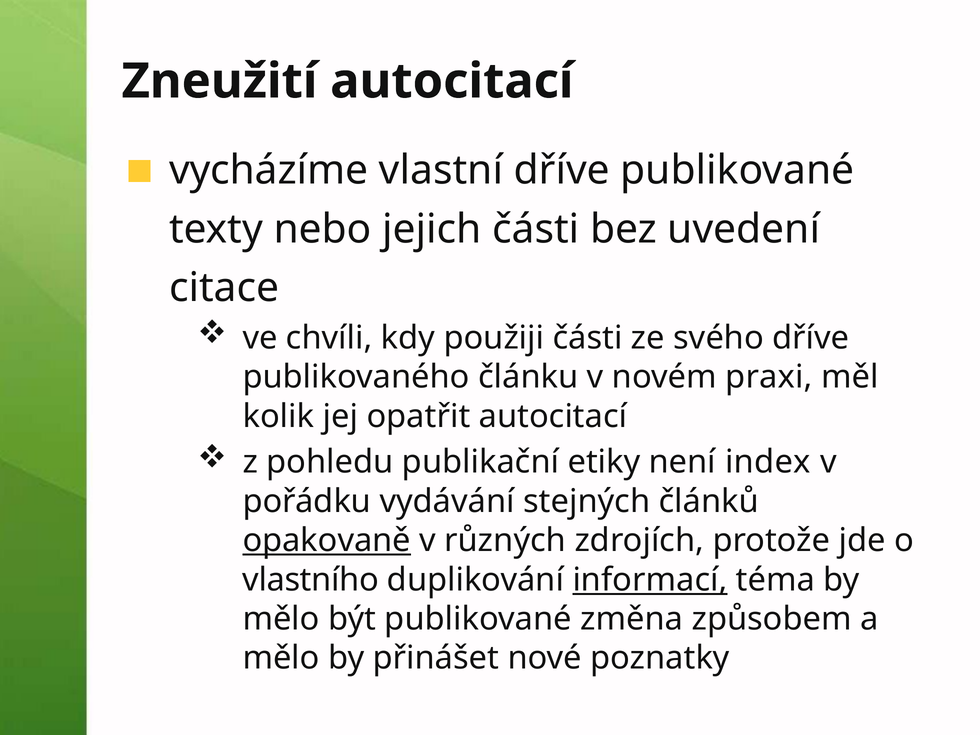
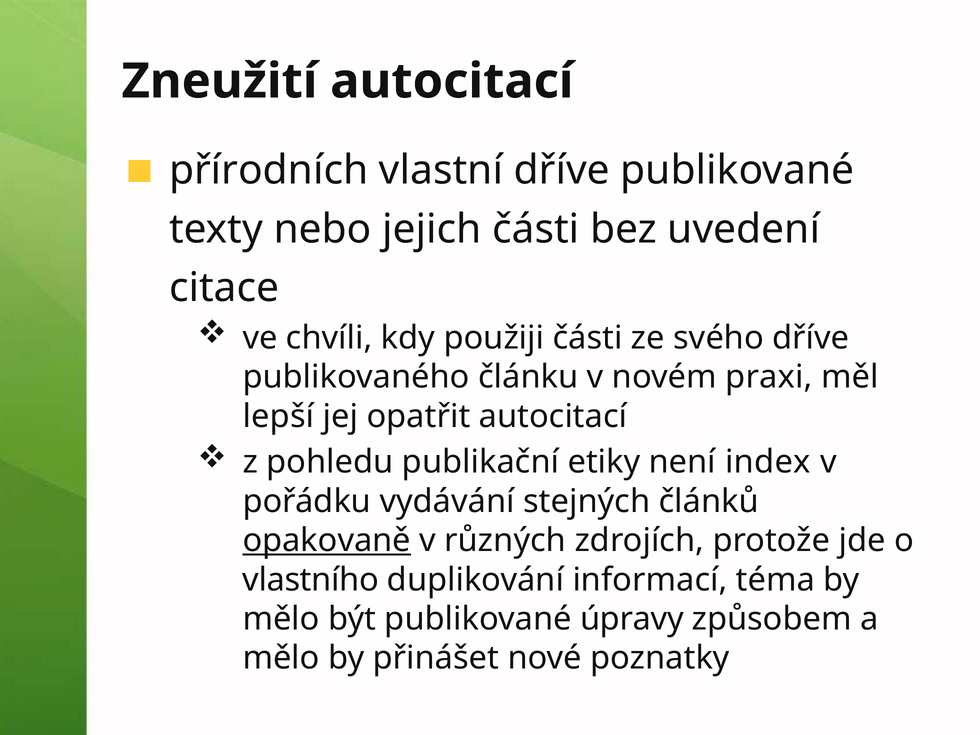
vycházíme: vycházíme -> přírodních
kolik: kolik -> lepší
informací underline: present -> none
změna: změna -> úpravy
